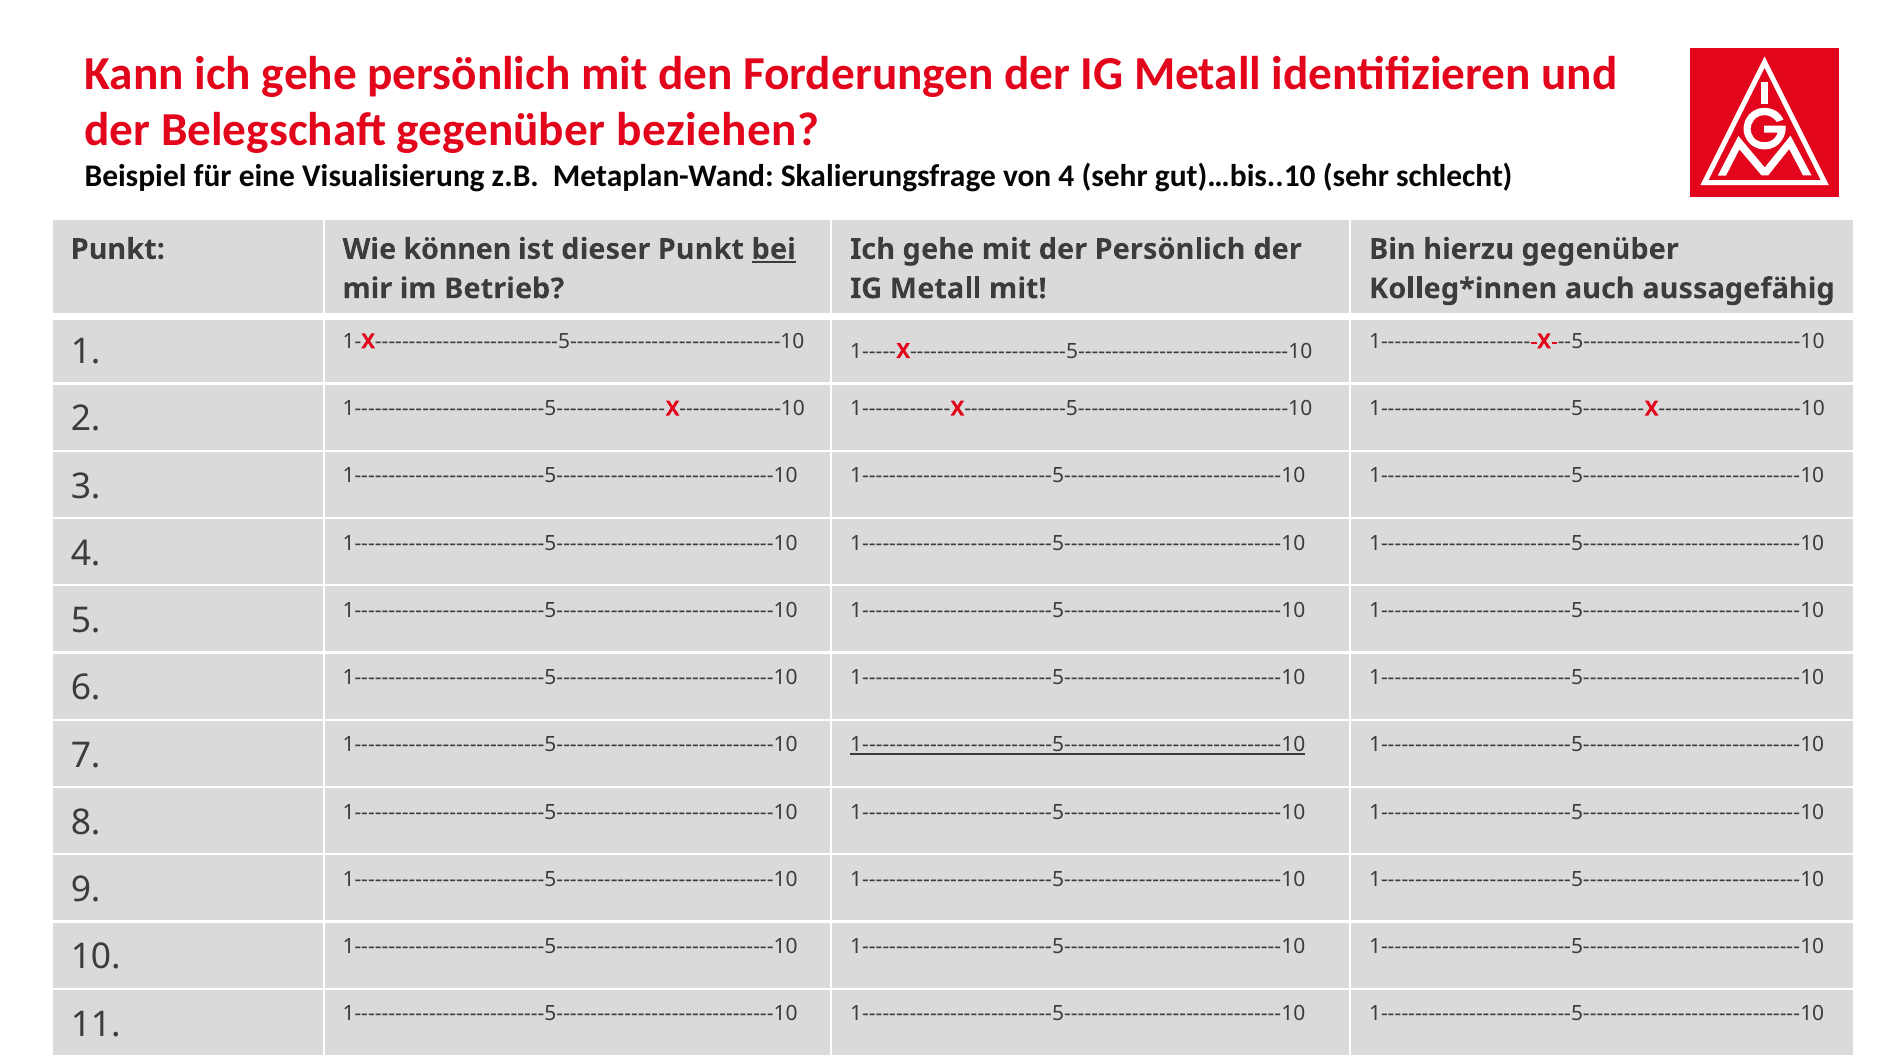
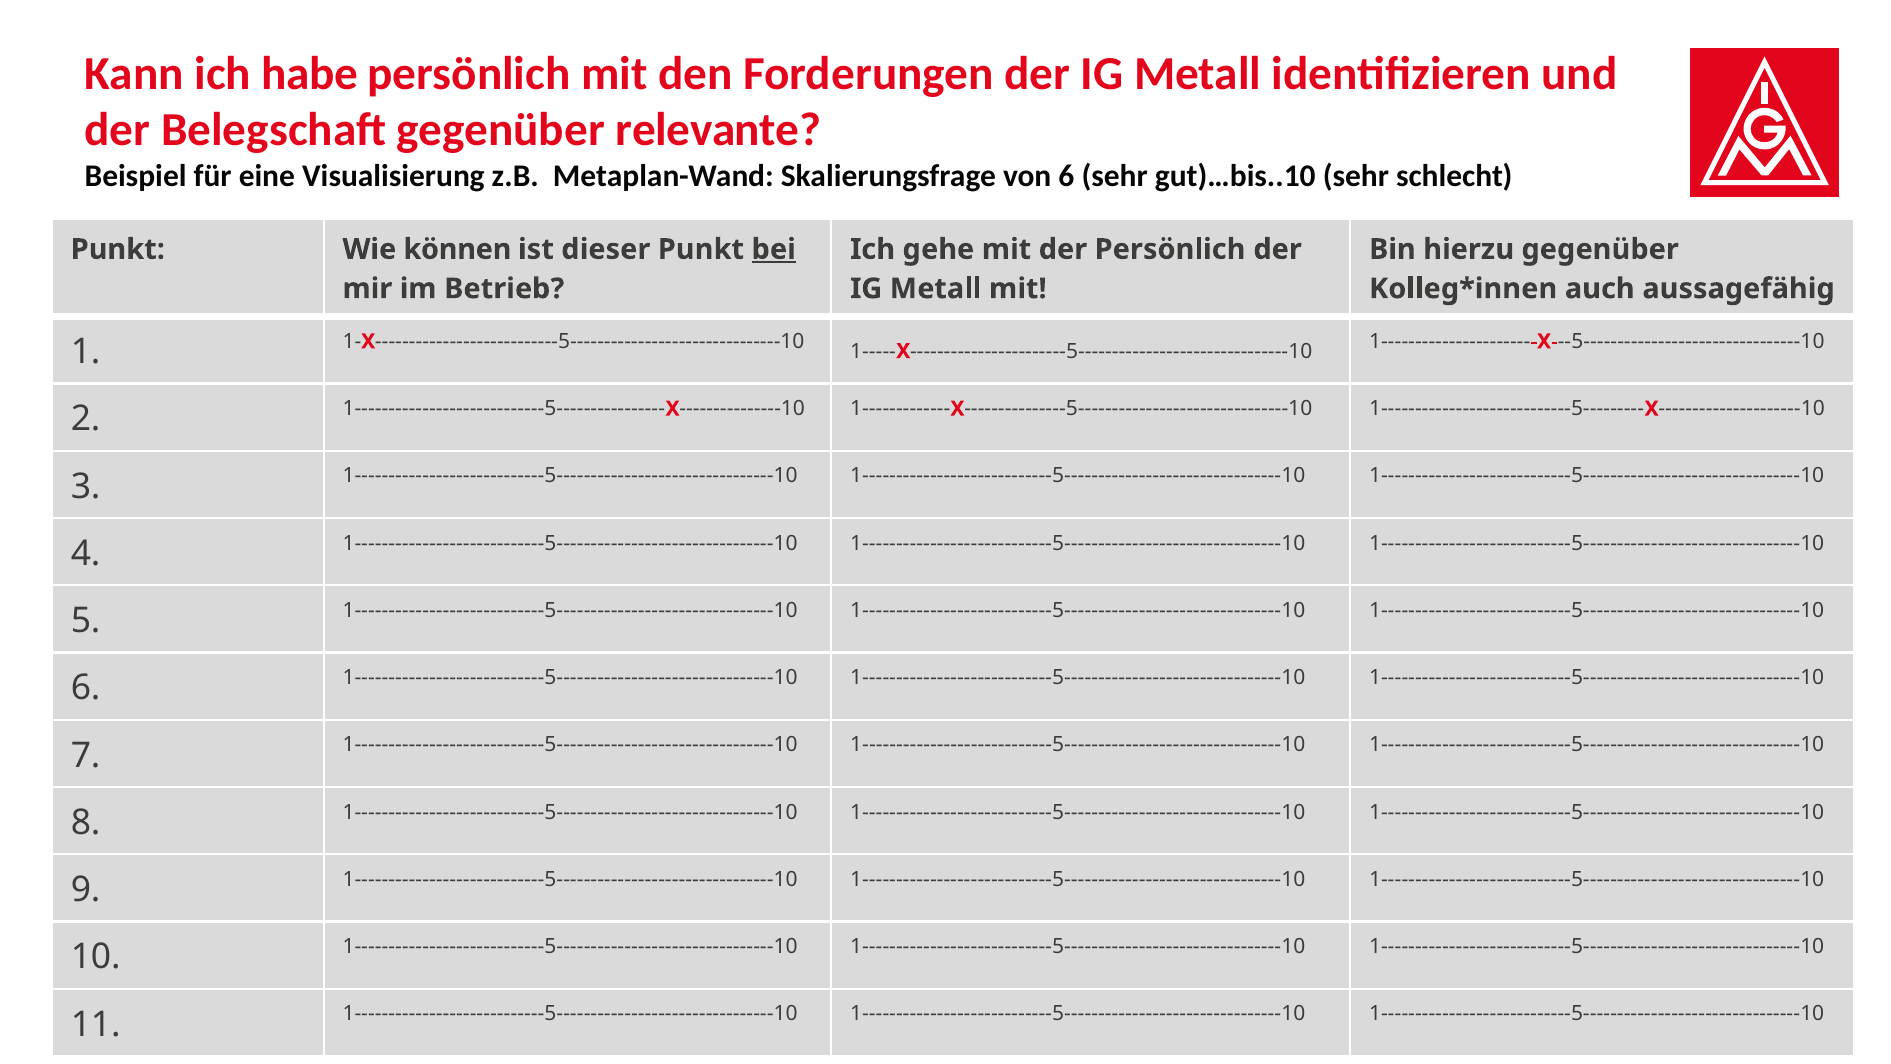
Kann ich gehe: gehe -> habe
beziehen: beziehen -> relevante
von 4: 4 -> 6
1----------------------------5--------------------------------10 at (1078, 745) underline: present -> none
